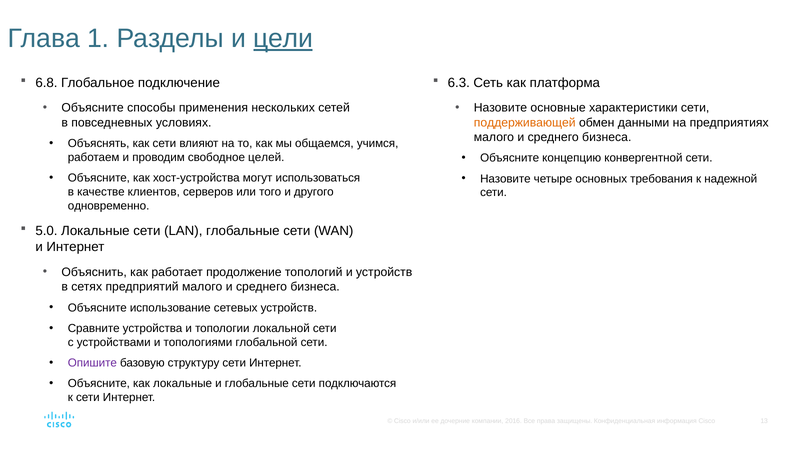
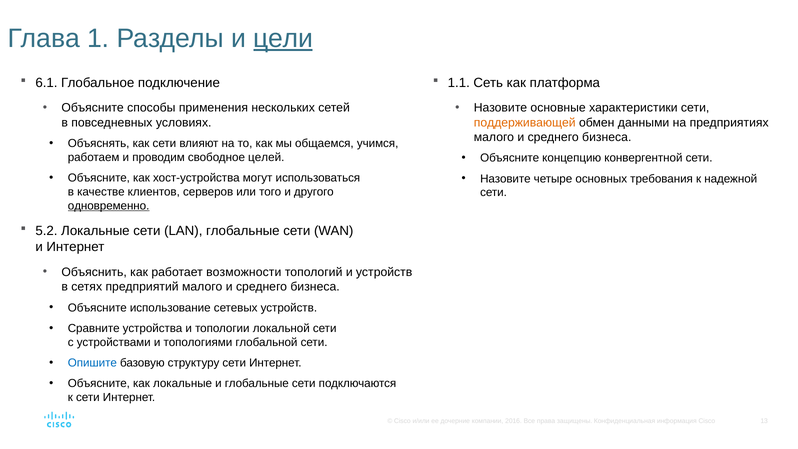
6.8: 6.8 -> 6.1
6.3: 6.3 -> 1.1
одновременно underline: none -> present
5.0: 5.0 -> 5.2
продолжение: продолжение -> возможности
Опишите colour: purple -> blue
